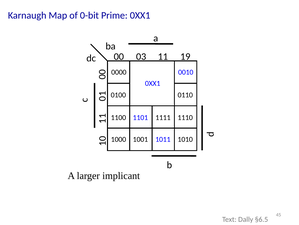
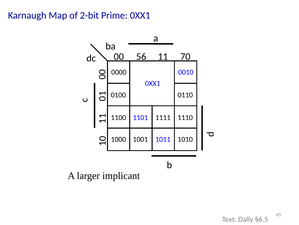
0-bit: 0-bit -> 2-bit
03: 03 -> 56
19: 19 -> 70
